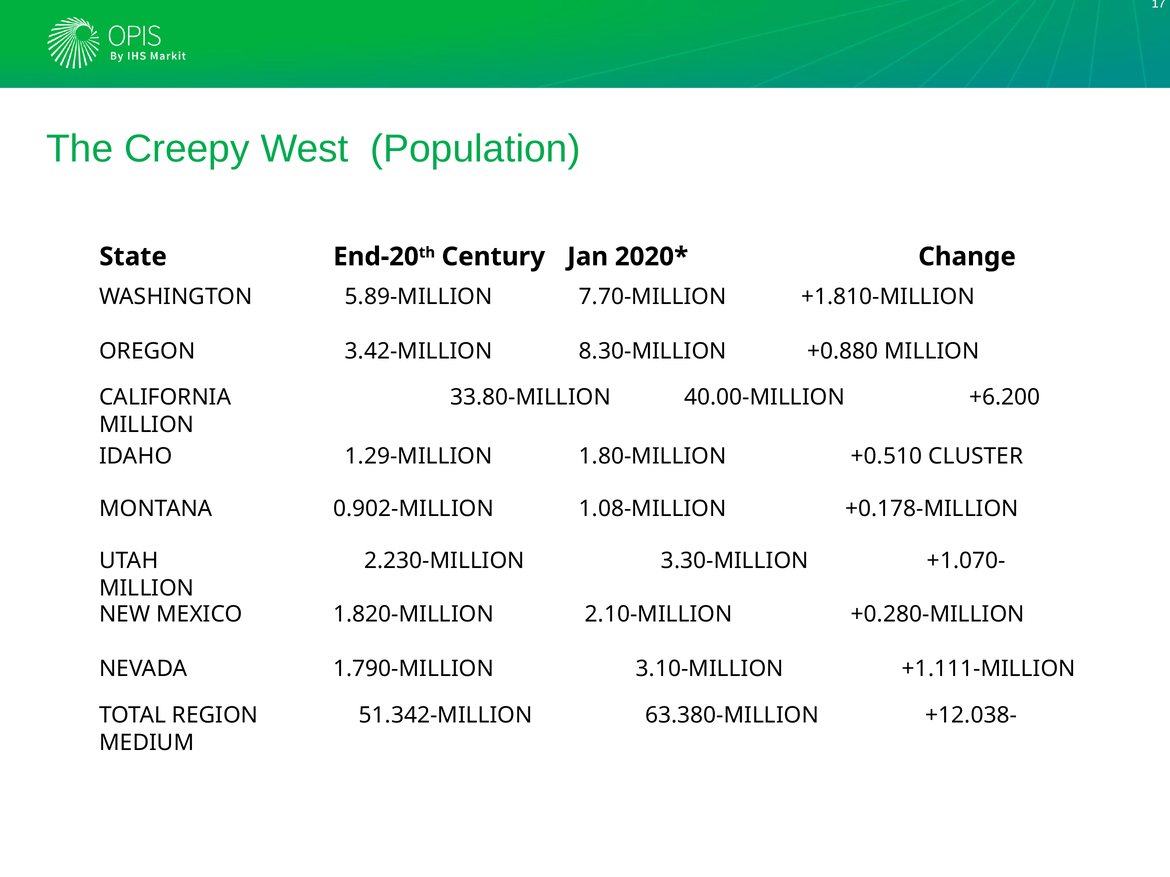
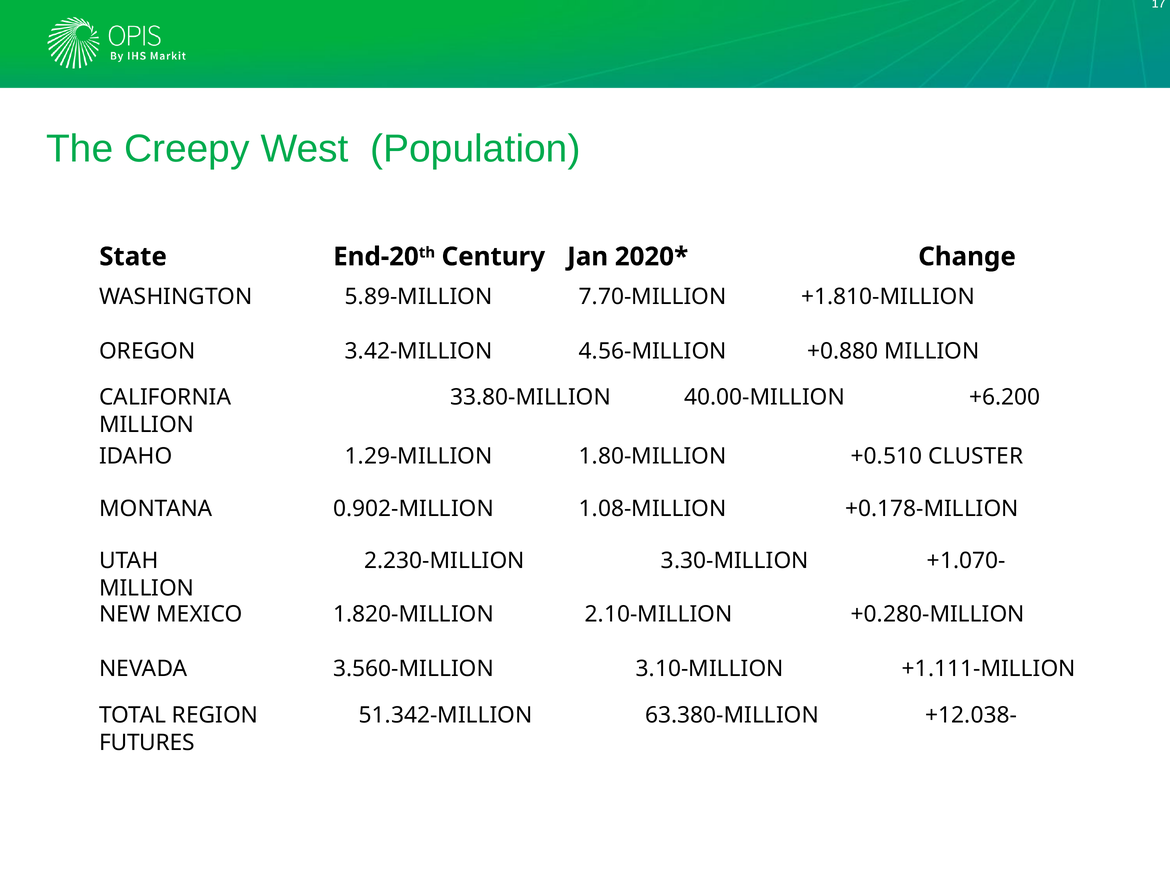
8.30-MILLION: 8.30-MILLION -> 4.56-MILLION
1.790-MILLION: 1.790-MILLION -> 3.560-MILLION
MEDIUM: MEDIUM -> FUTURES
